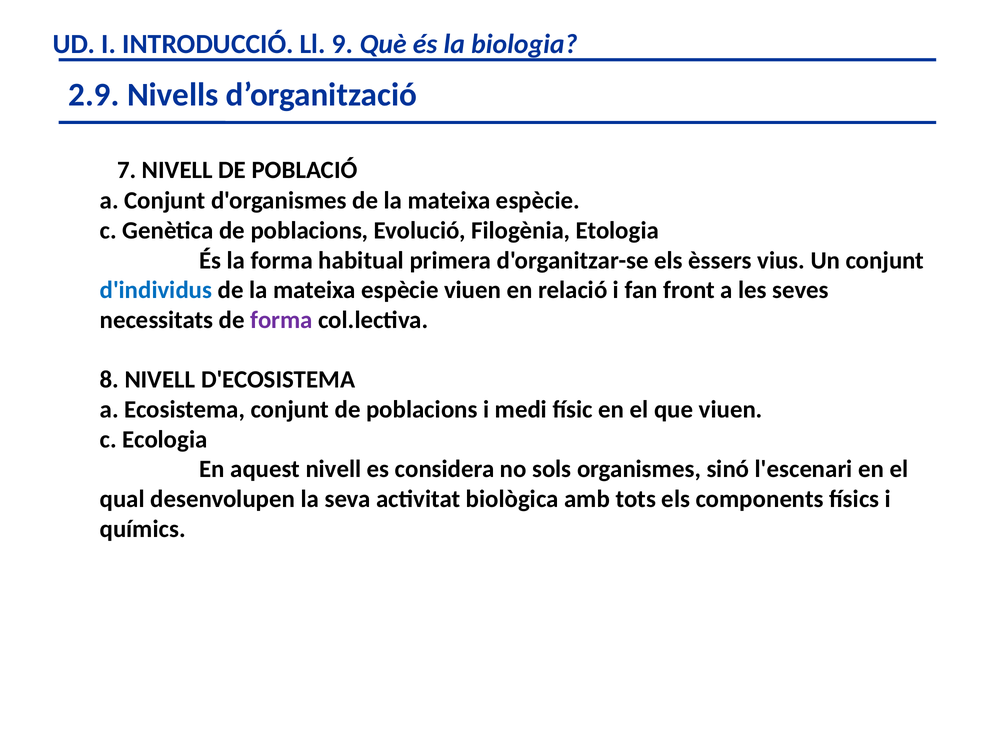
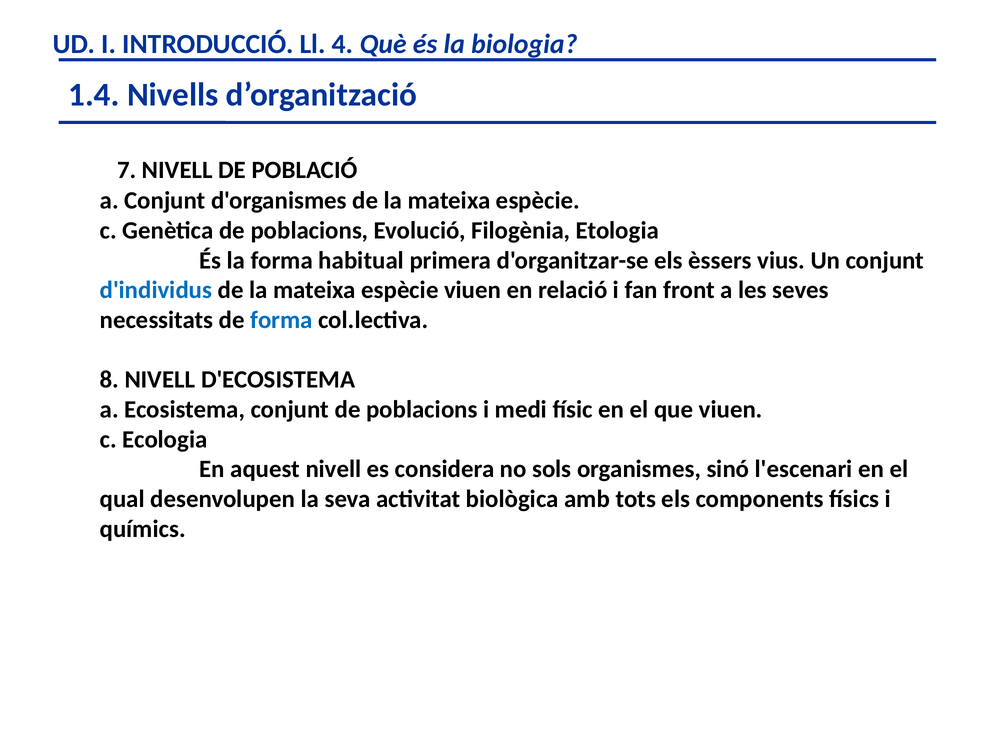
9: 9 -> 4
2.9: 2.9 -> 1.4
forma at (281, 320) colour: purple -> blue
